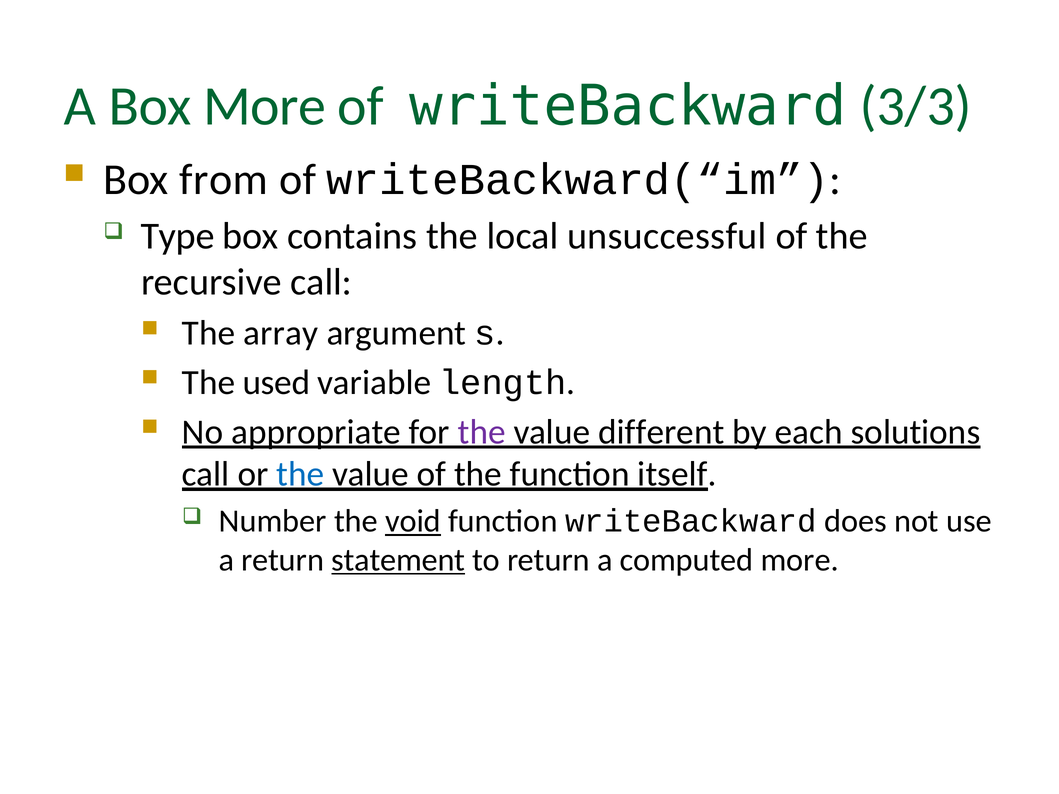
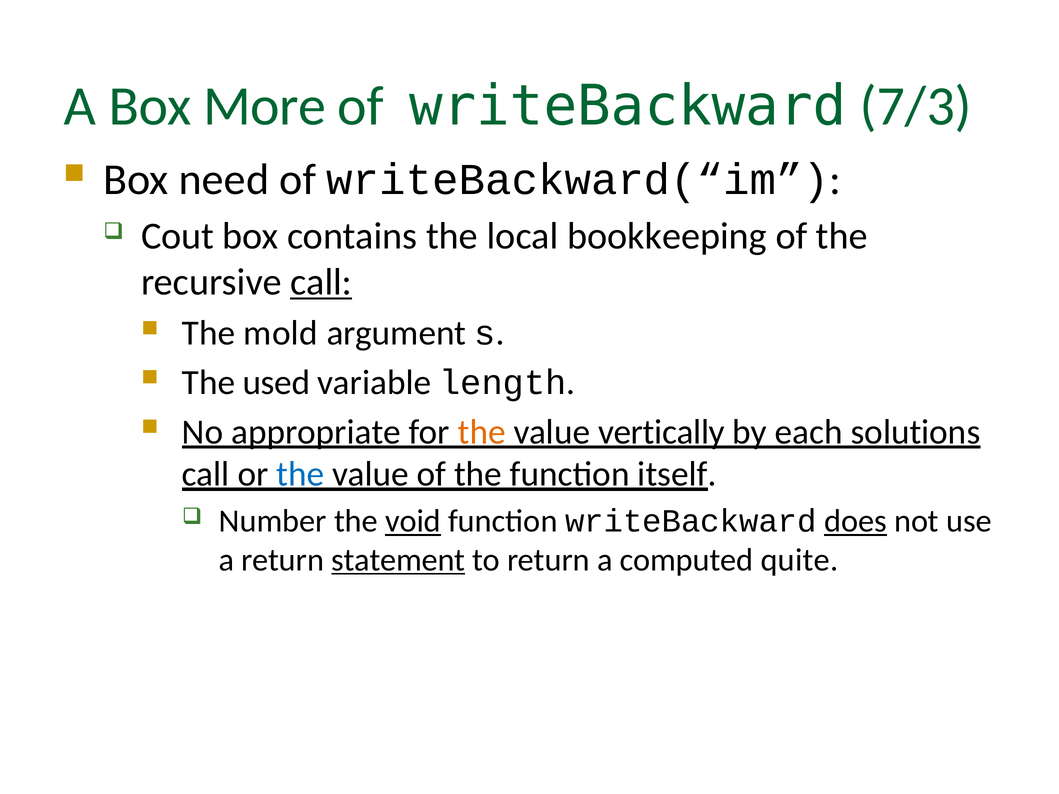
3/3: 3/3 -> 7/3
from: from -> need
Type: Type -> Cout
unsuccessful: unsuccessful -> bookkeeping
call at (321, 282) underline: none -> present
array: array -> mold
the at (482, 432) colour: purple -> orange
different: different -> vertically
does underline: none -> present
computed more: more -> quite
